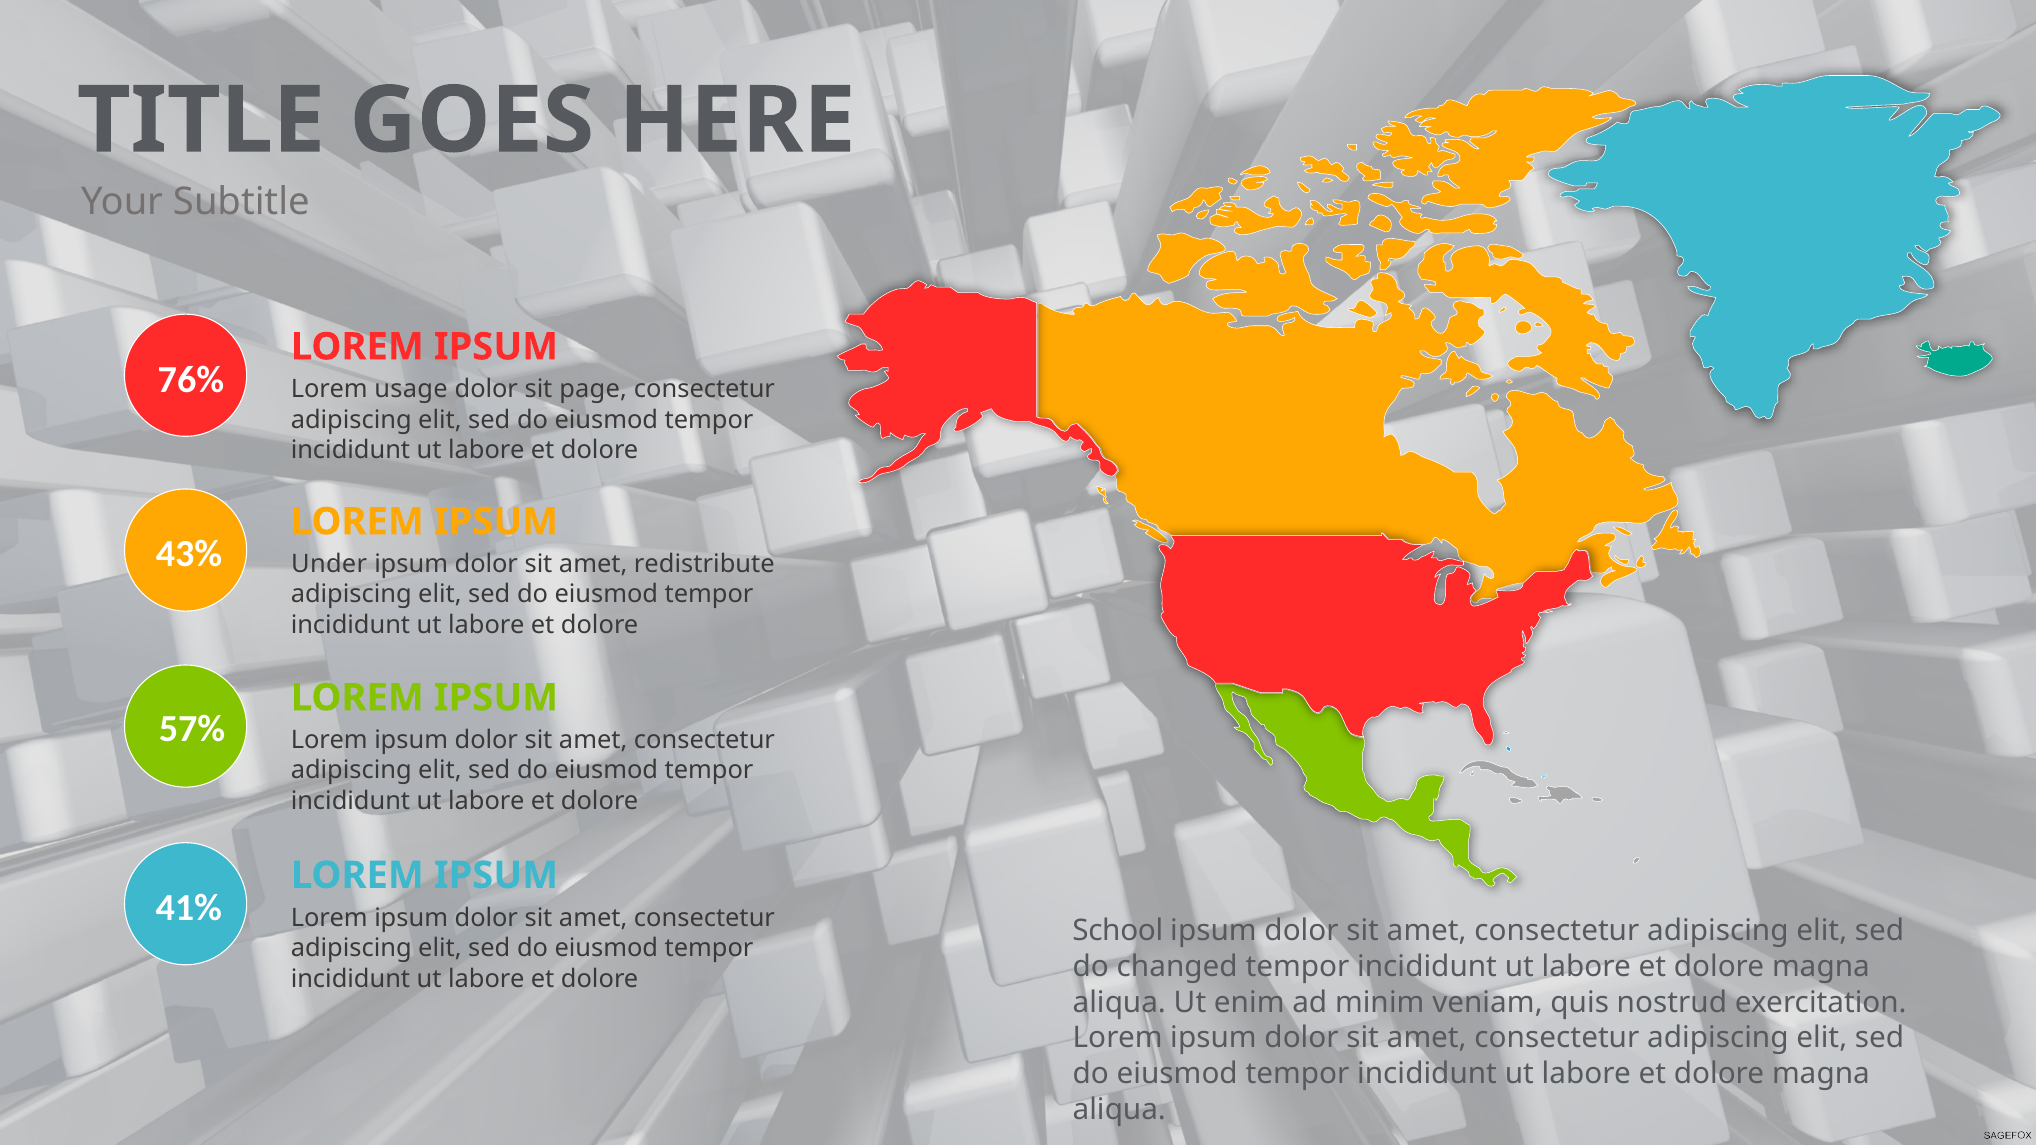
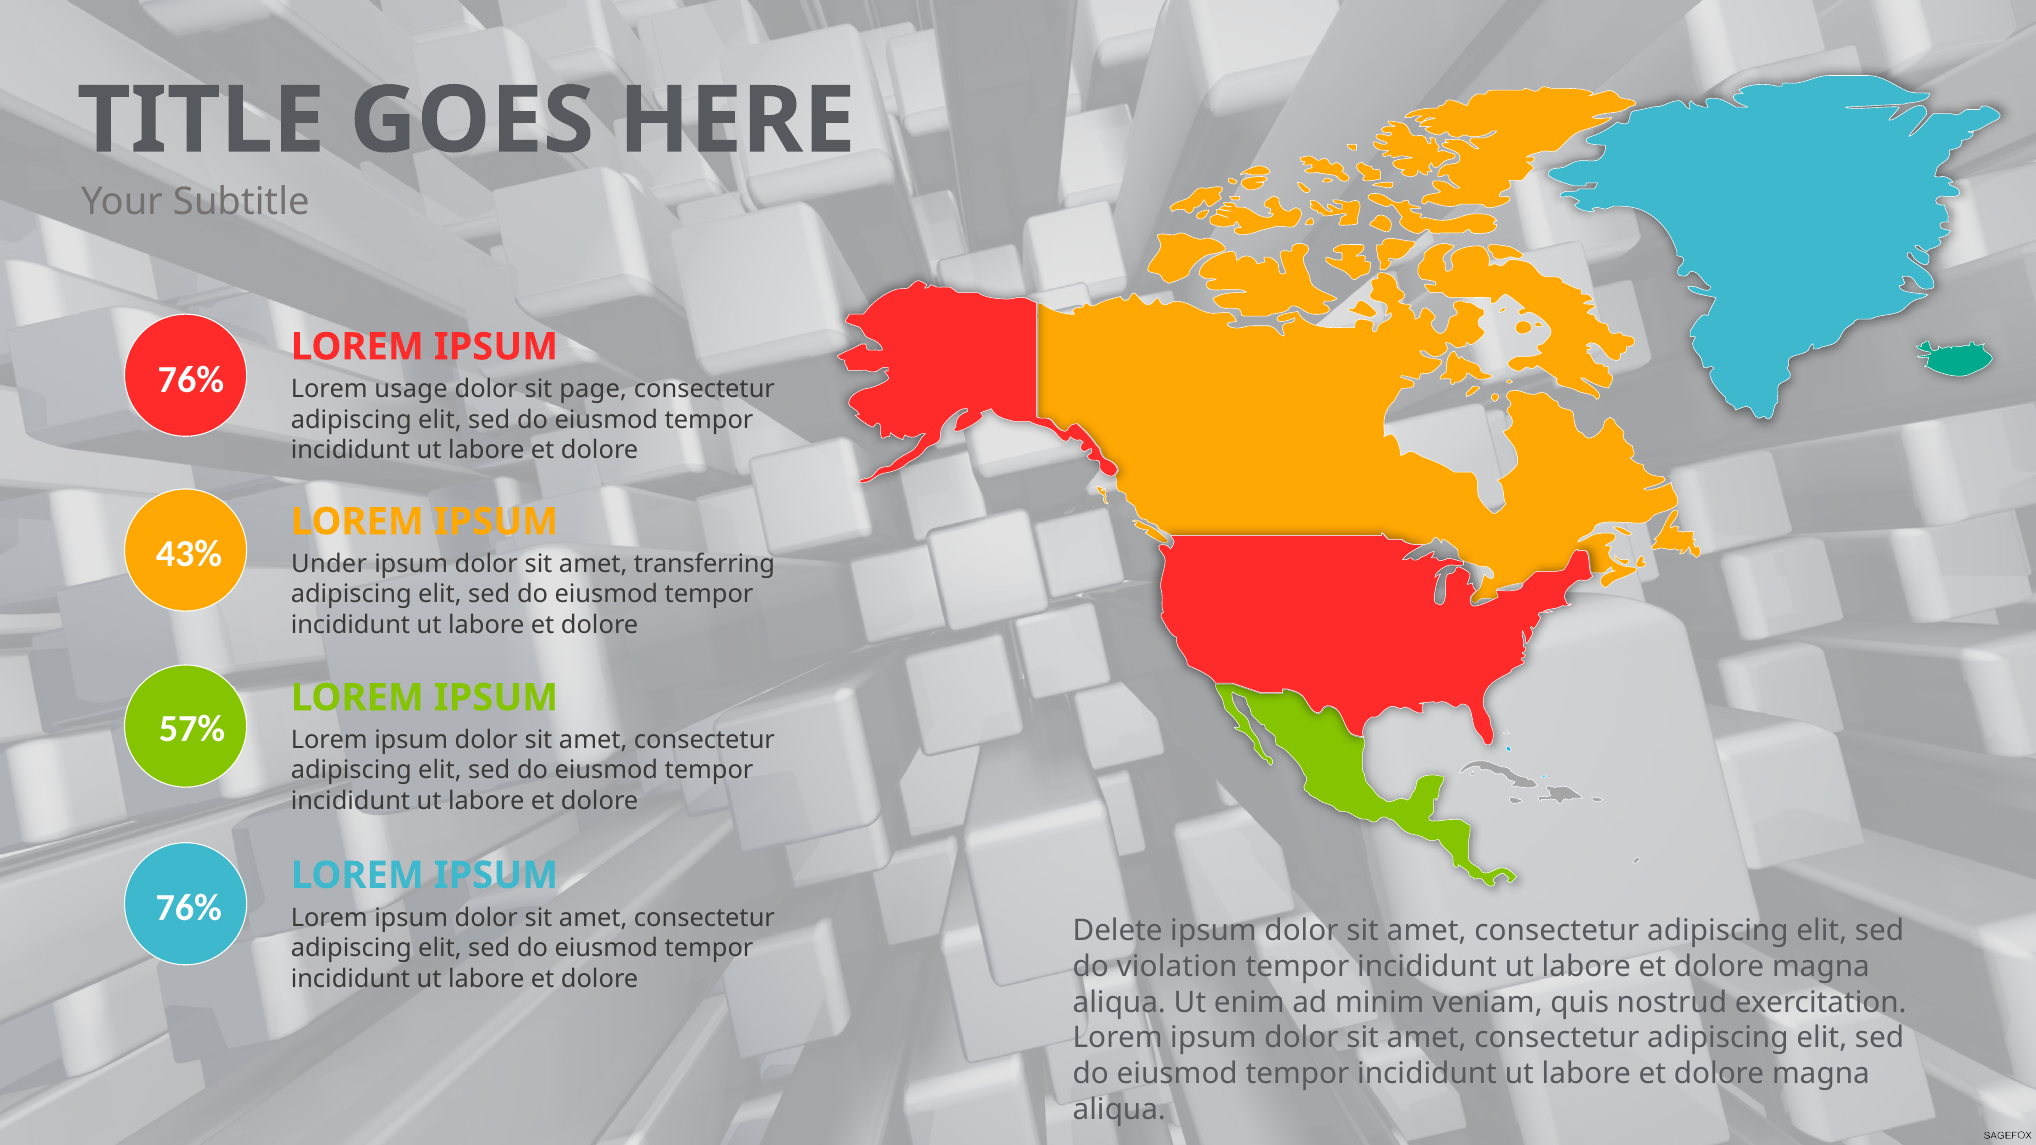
redistribute: redistribute -> transferring
41% at (189, 908): 41% -> 76%
School: School -> Delete
changed: changed -> violation
